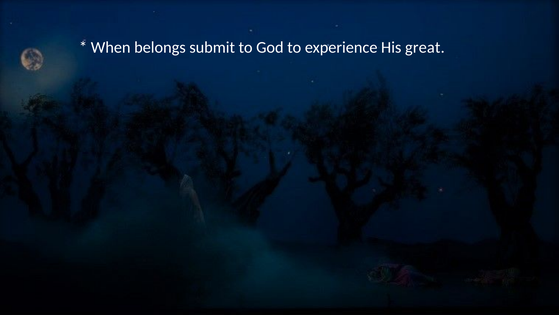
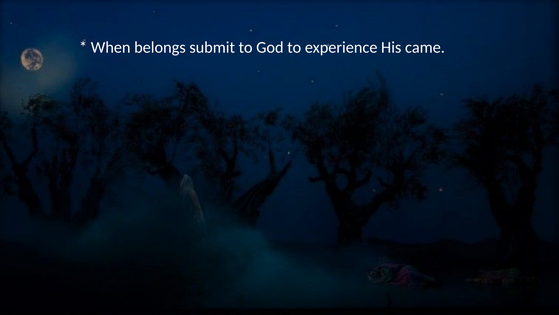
great: great -> came
